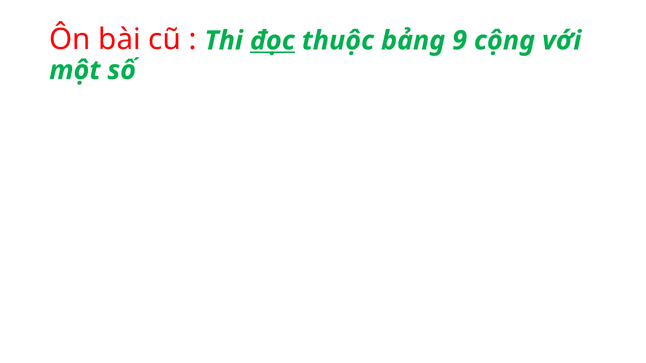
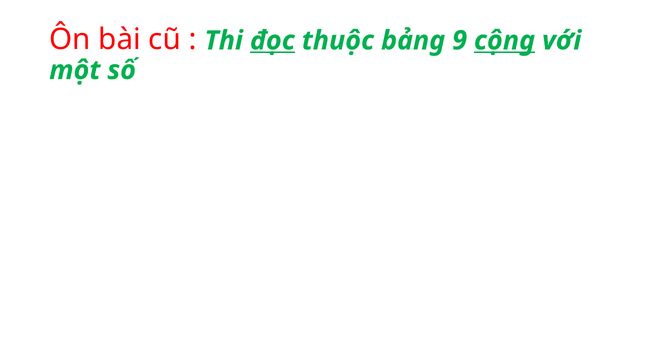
cộng underline: none -> present
